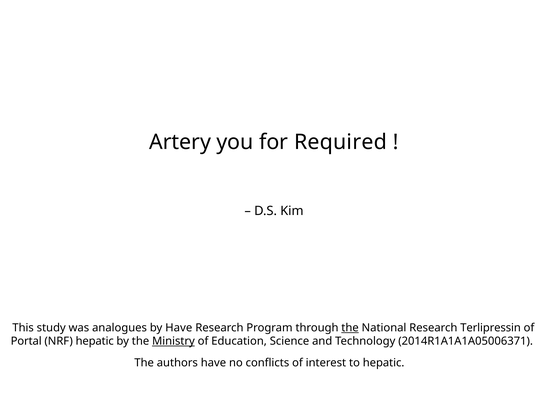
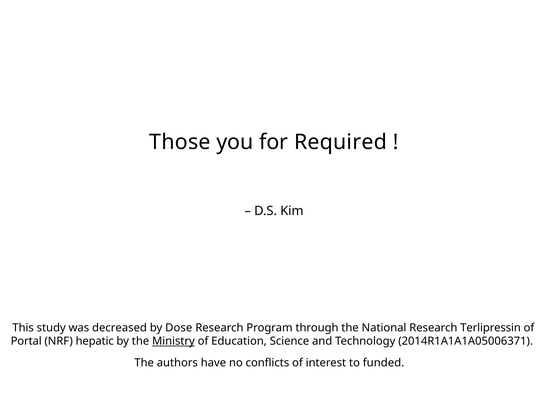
Artery: Artery -> Those
analogues: analogues -> decreased
by Have: Have -> Dose
the at (350, 328) underline: present -> none
to hepatic: hepatic -> funded
